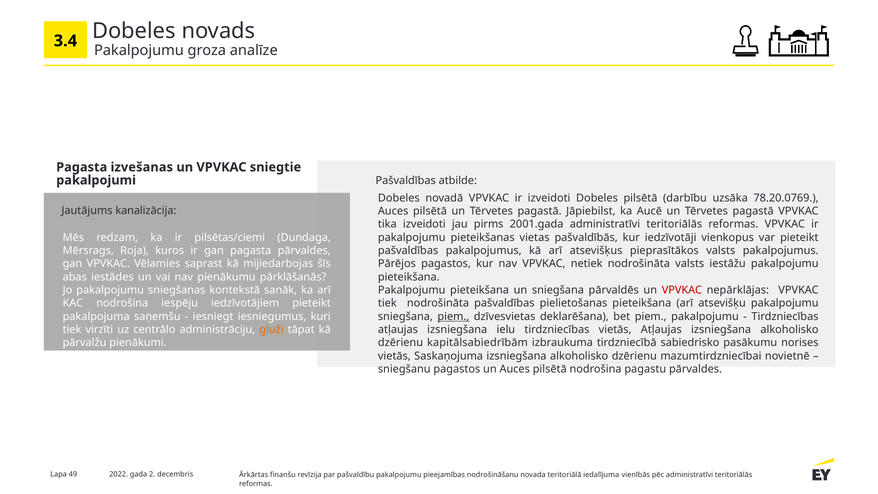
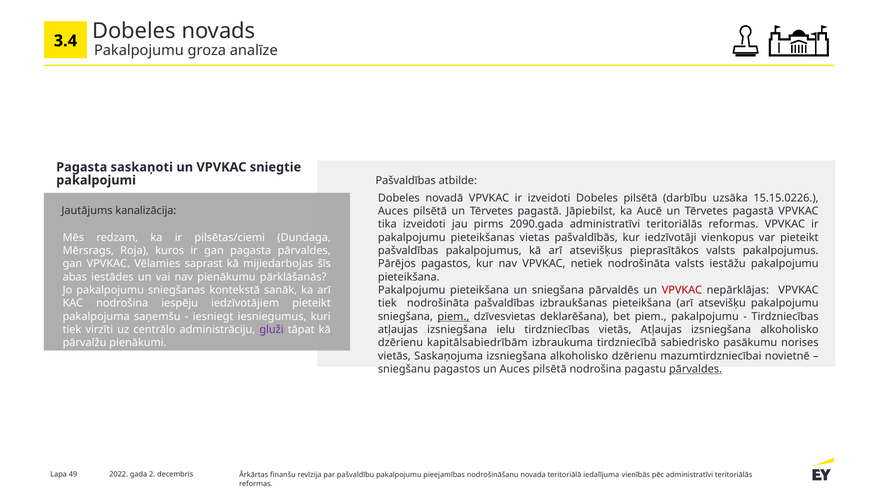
izvešanas: izvešanas -> saskaņoti
78.20.0769: 78.20.0769 -> 15.15.0226
2001.gada: 2001.gada -> 2090.gada
pielietošanas: pielietošanas -> izbraukšanas
gluži colour: orange -> purple
pārvaldes at (696, 369) underline: none -> present
